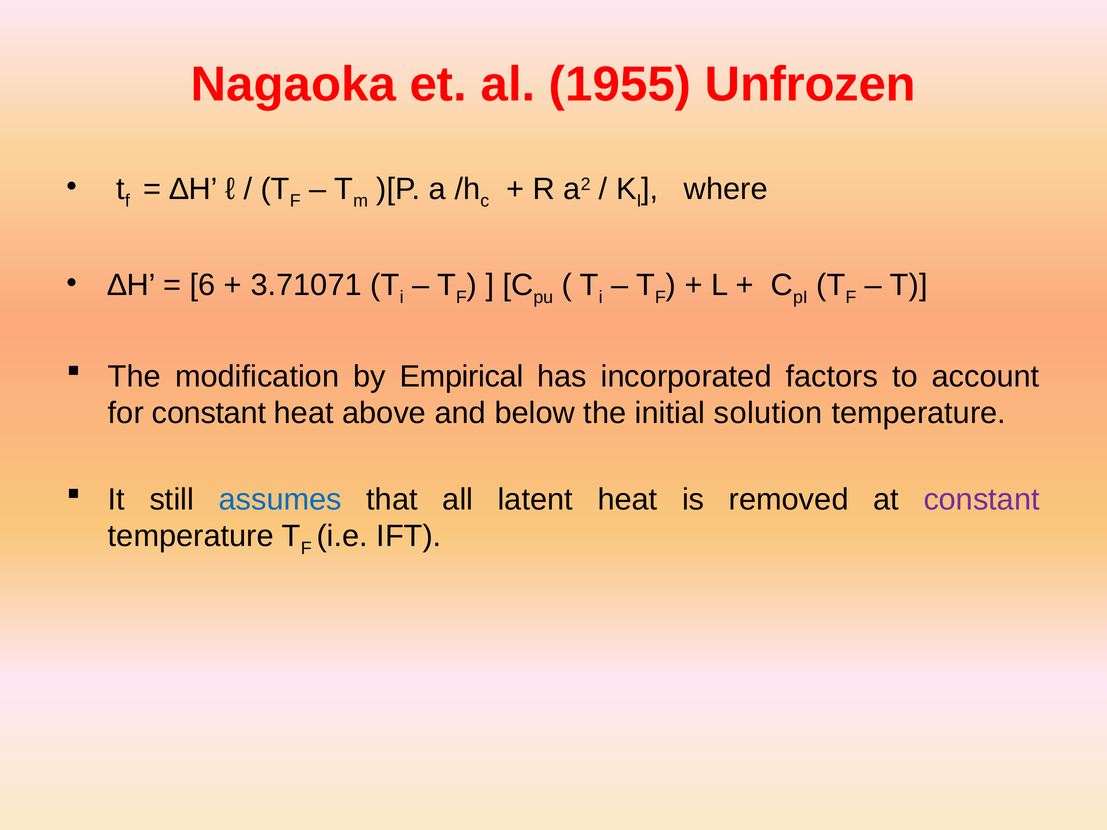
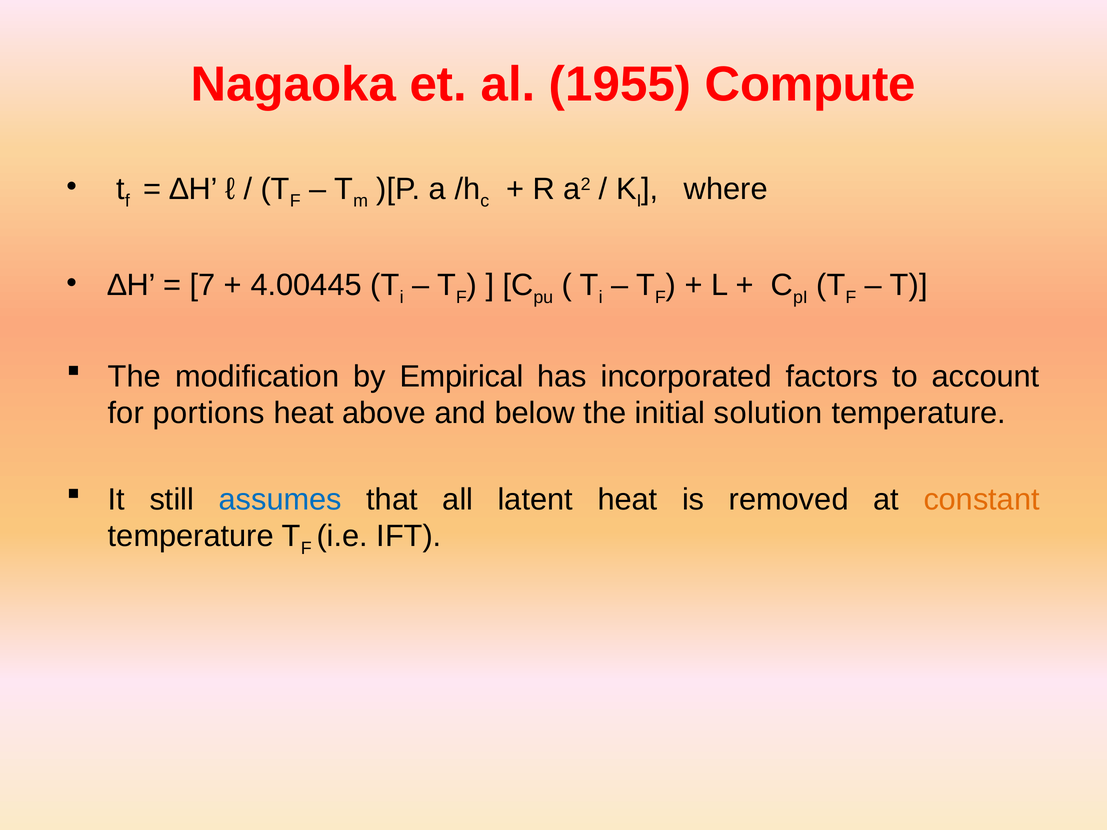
Unfrozen: Unfrozen -> Compute
6: 6 -> 7
3.71071: 3.71071 -> 4.00445
for constant: constant -> portions
constant at (982, 500) colour: purple -> orange
